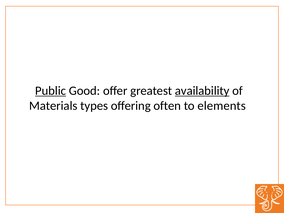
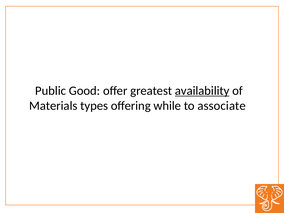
Public underline: present -> none
often: often -> while
elements: elements -> associate
